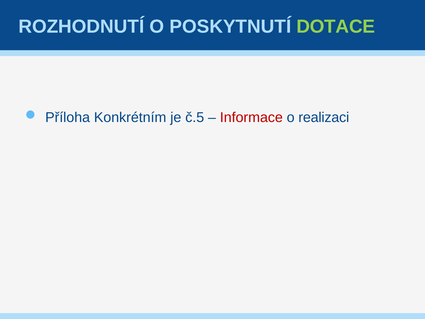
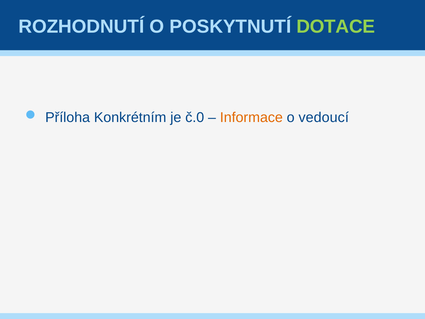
č.5: č.5 -> č.0
Informace colour: red -> orange
realizaci: realizaci -> vedoucí
